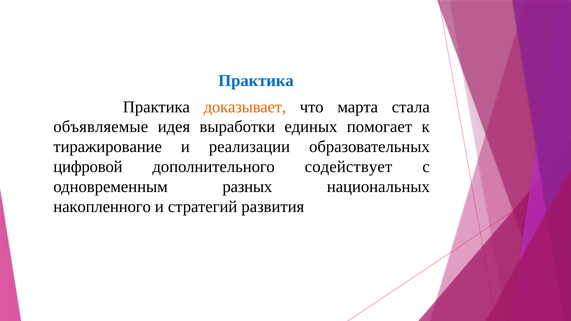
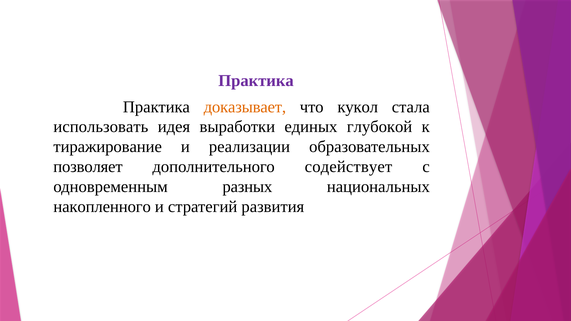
Практика at (256, 81) colour: blue -> purple
марта: марта -> кукол
объявляемые: объявляемые -> использовать
помогает: помогает -> глубокой
цифровой: цифровой -> позволяет
